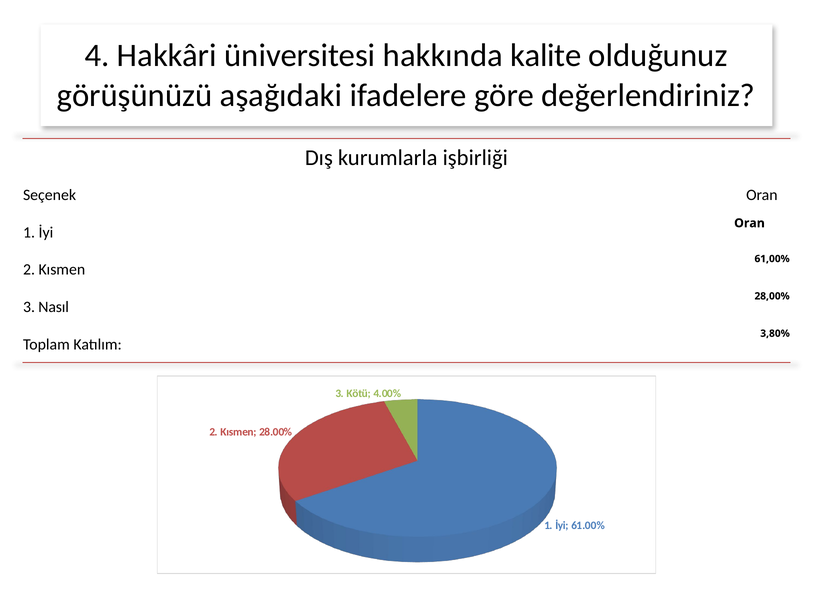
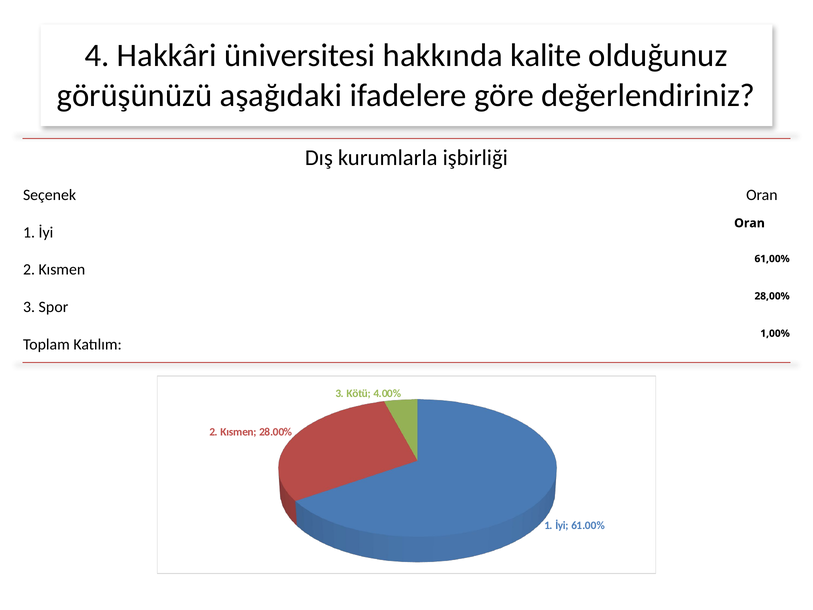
Nasıl: Nasıl -> Spor
3,80%: 3,80% -> 1,00%
